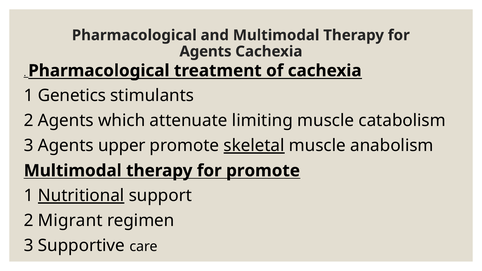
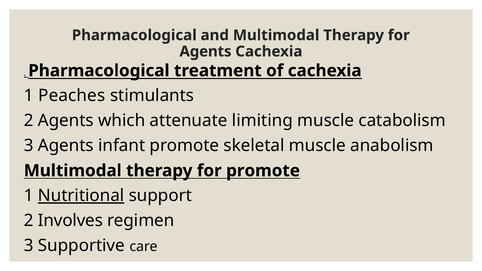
Genetics: Genetics -> Peaches
upper: upper -> infant
skeletal underline: present -> none
Migrant: Migrant -> Involves
